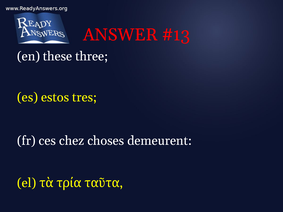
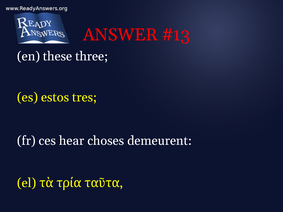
chez: chez -> hear
